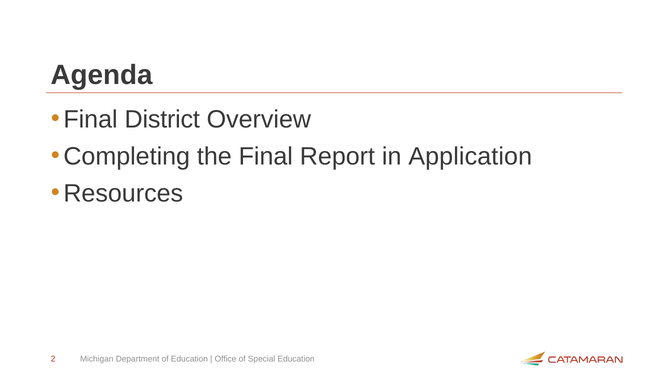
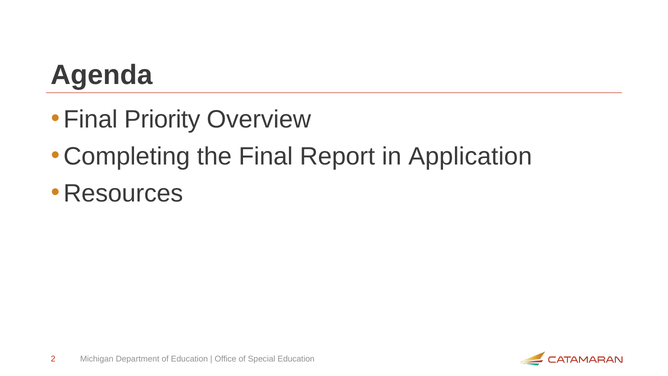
District: District -> Priority
